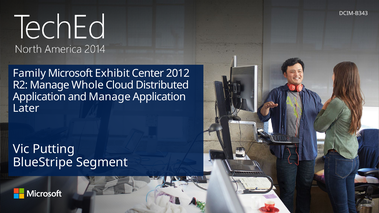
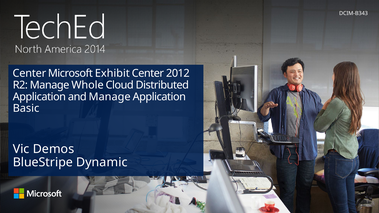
Family at (29, 73): Family -> Center
Later: Later -> Basic
Putting: Putting -> Demos
Segment: Segment -> Dynamic
